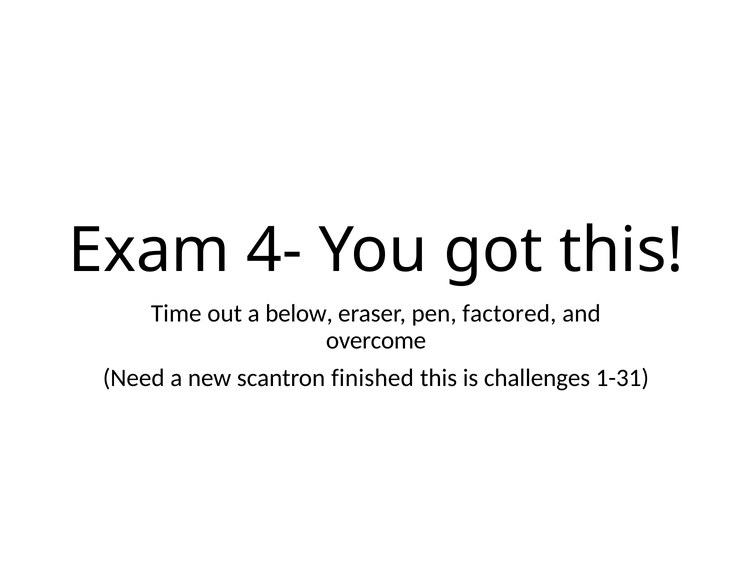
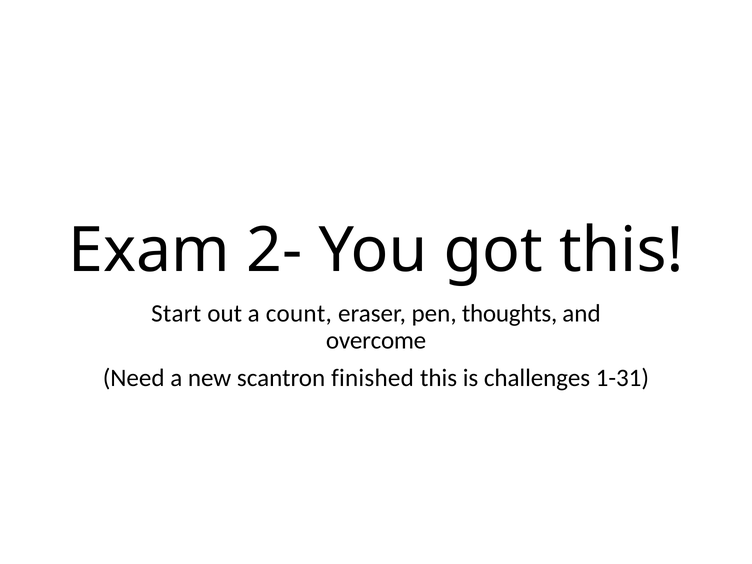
4-: 4- -> 2-
Time: Time -> Start
below: below -> count
factored: factored -> thoughts
